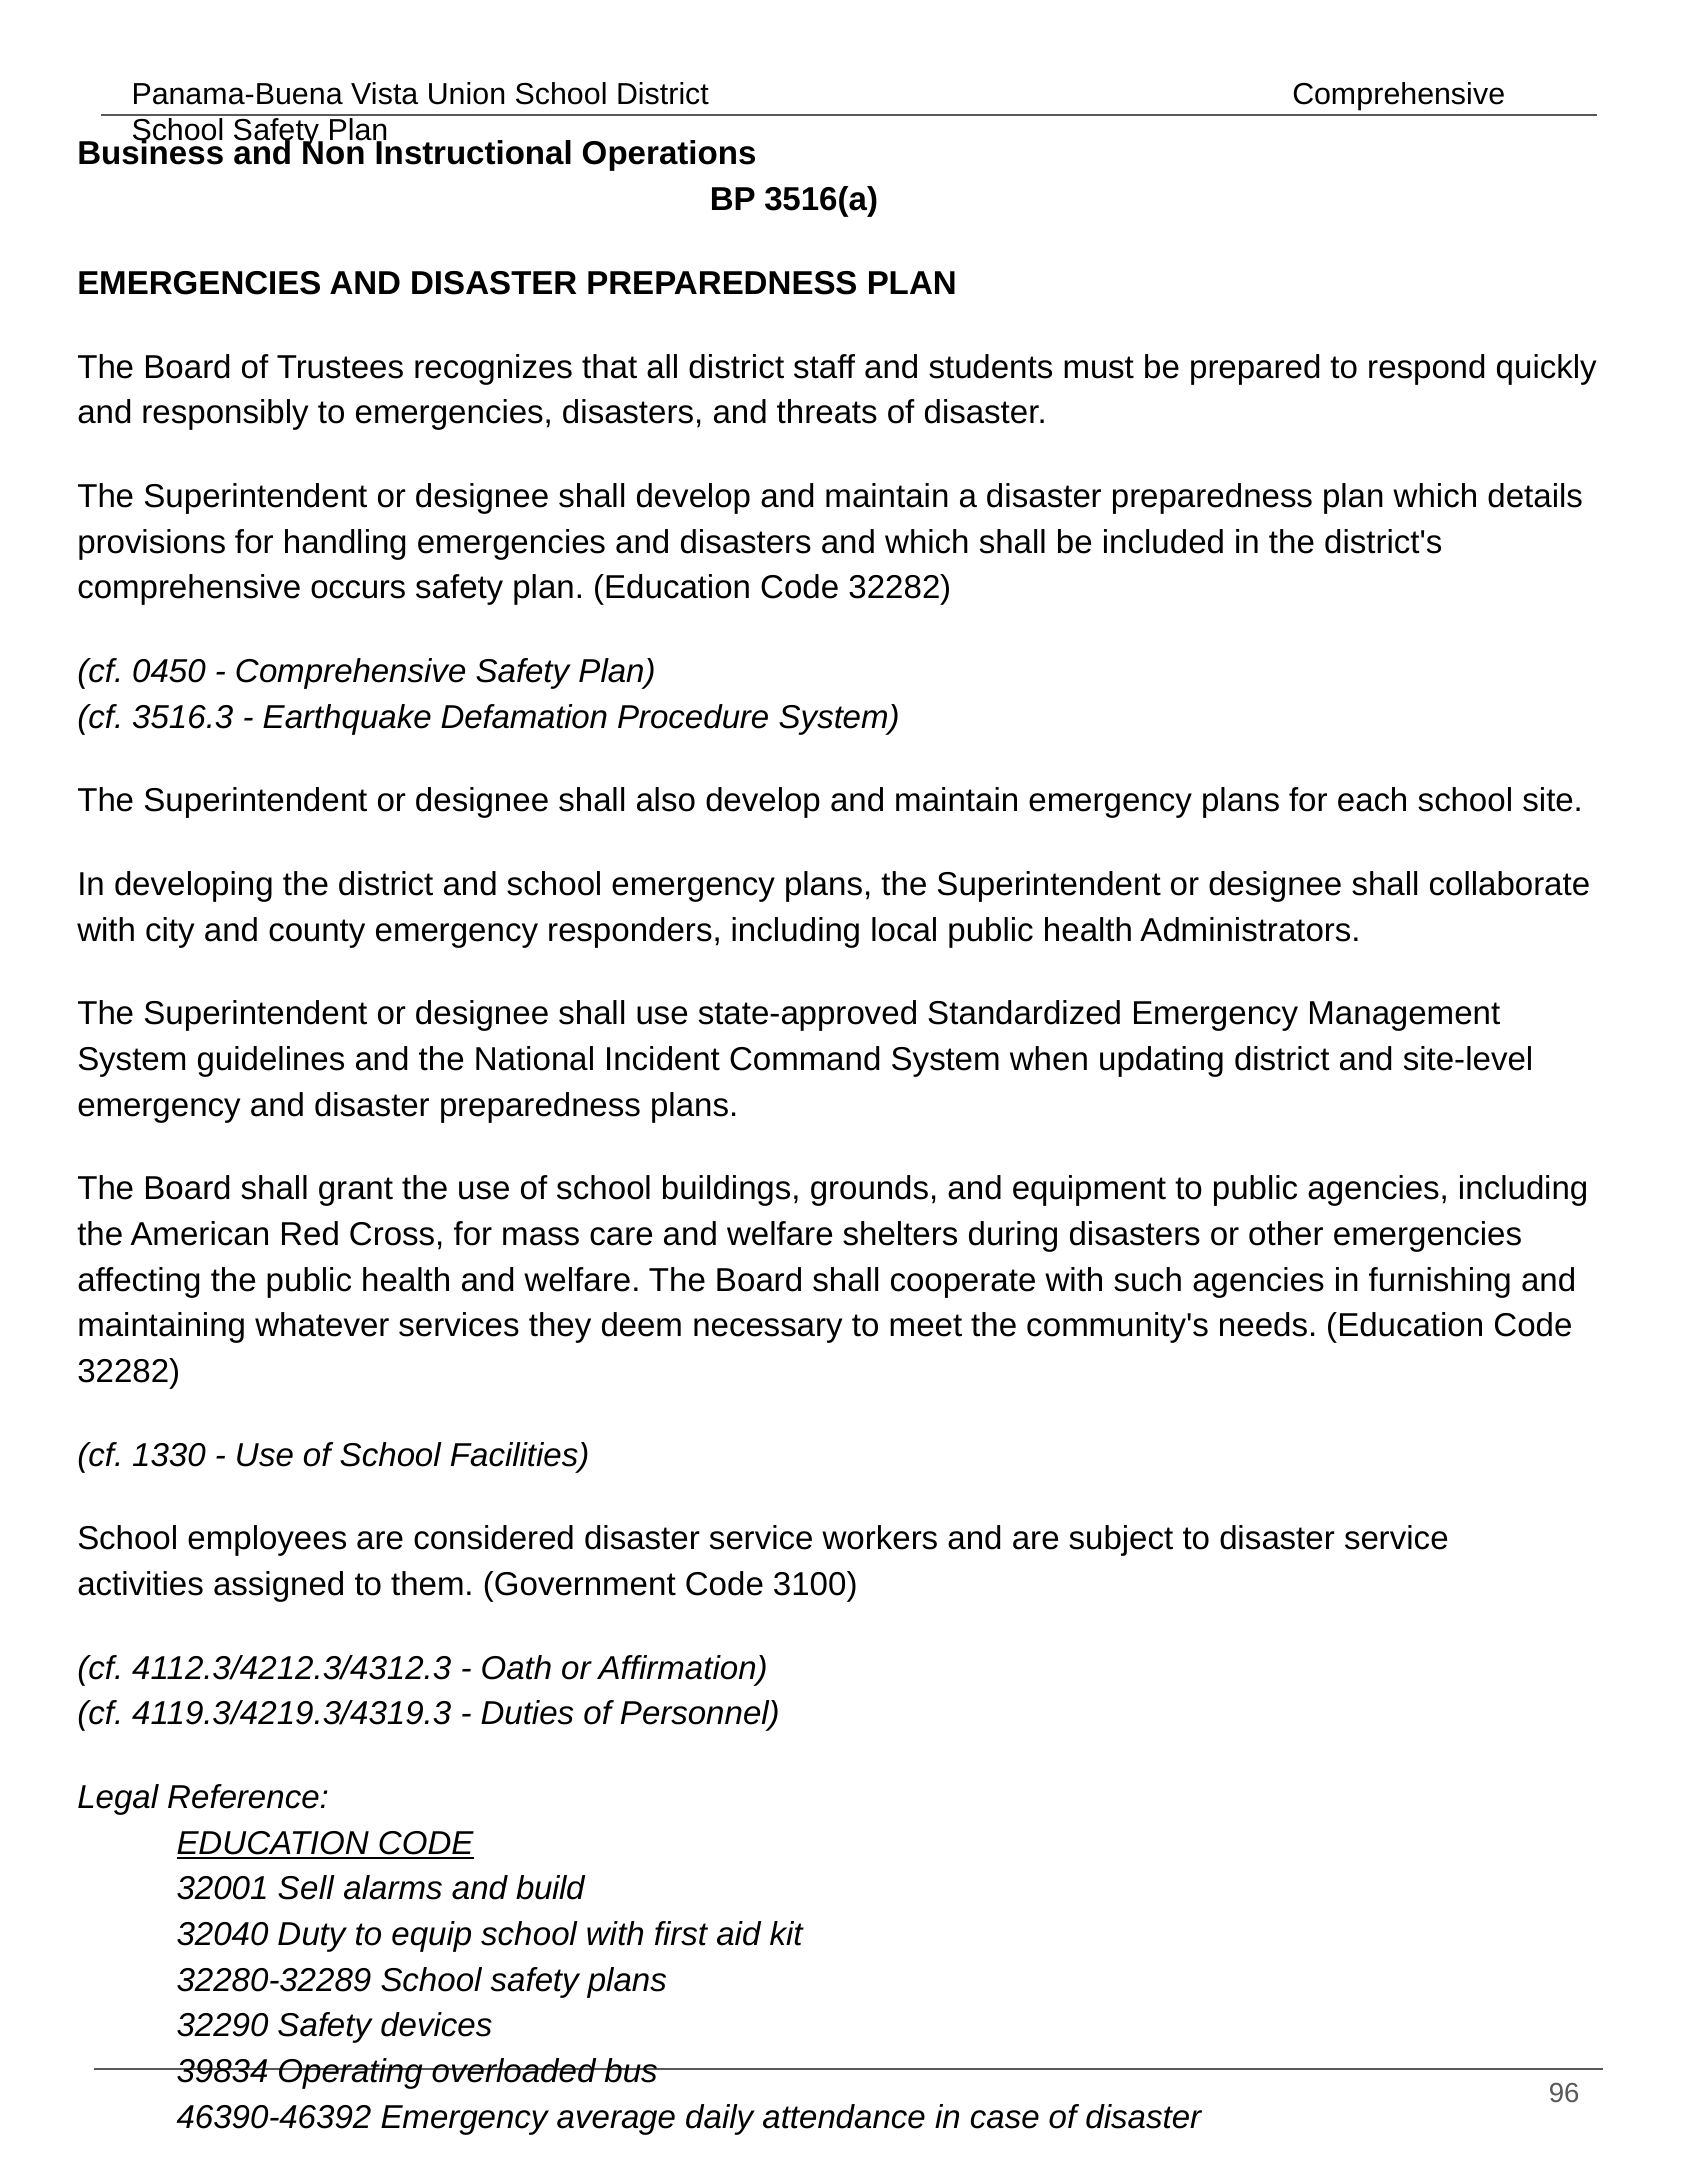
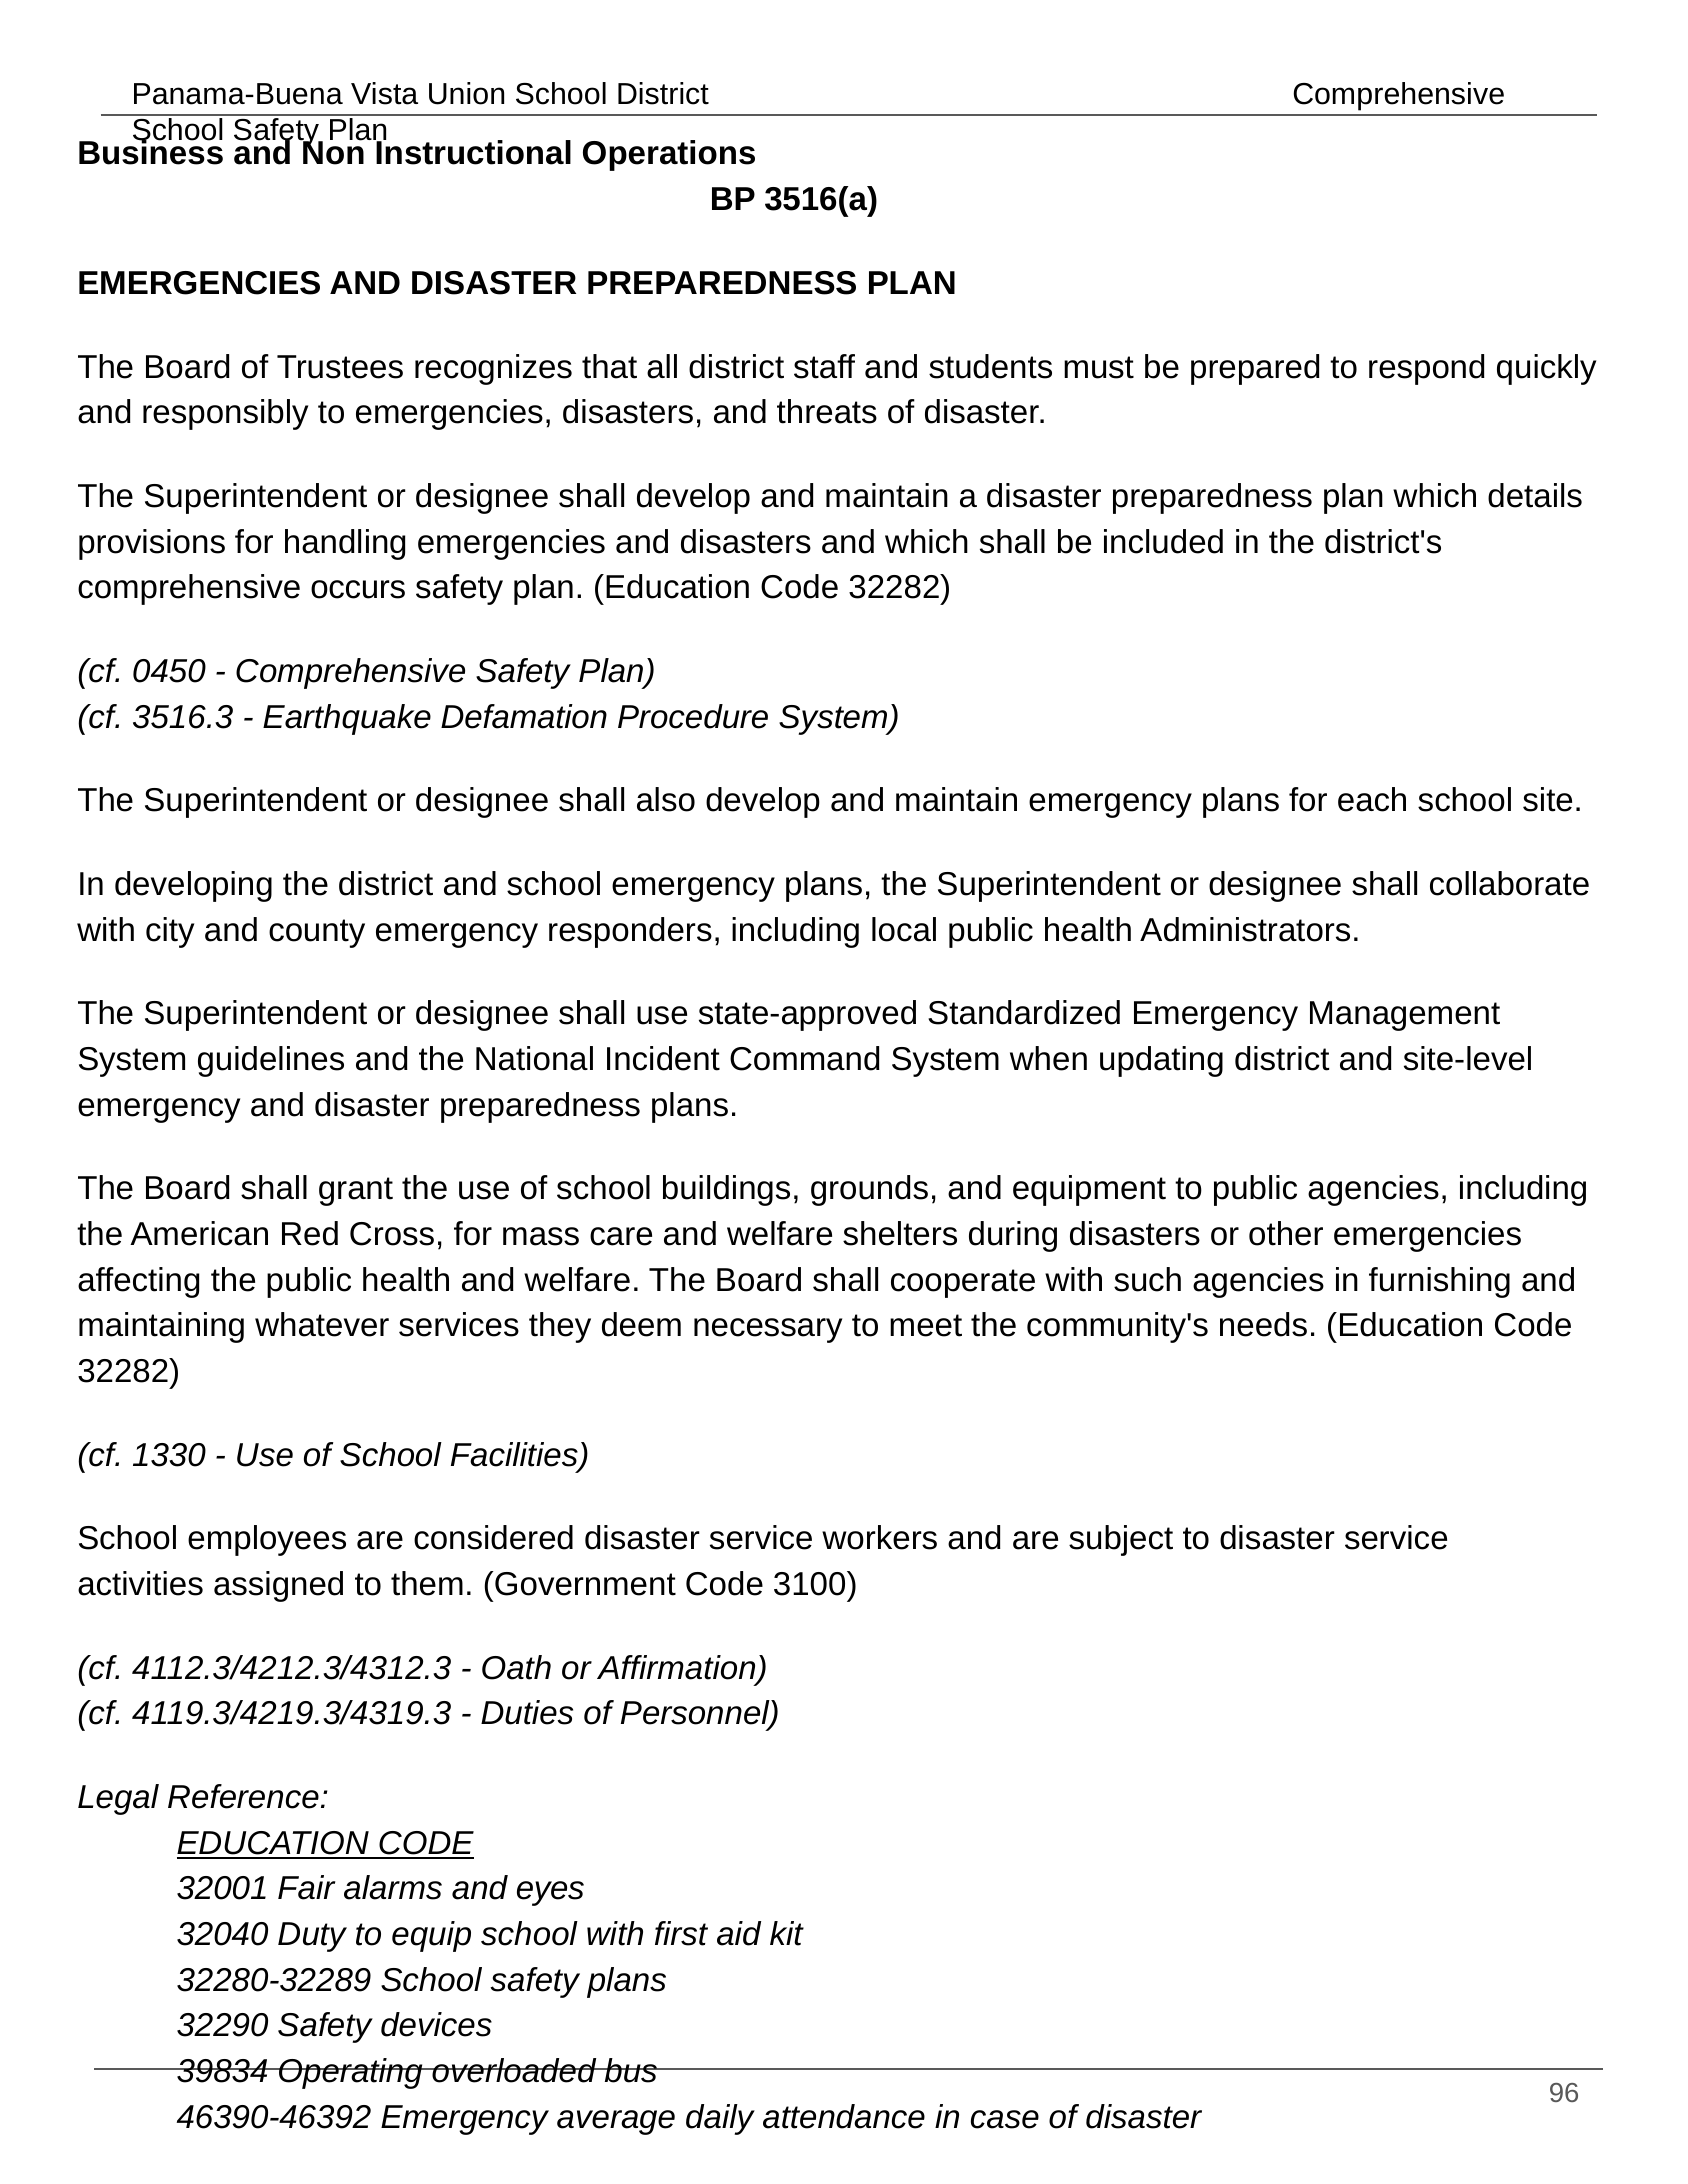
Sell: Sell -> Fair
build: build -> eyes
